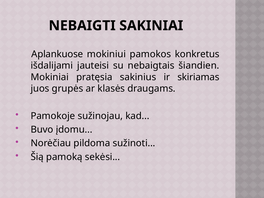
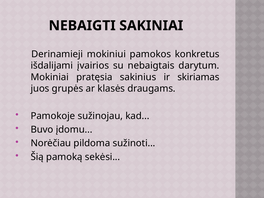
Aplankuose: Aplankuose -> Derinamieji
jauteisi: jauteisi -> įvairios
šiandien: šiandien -> darytum
